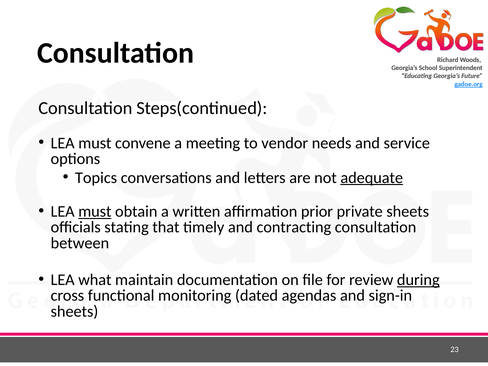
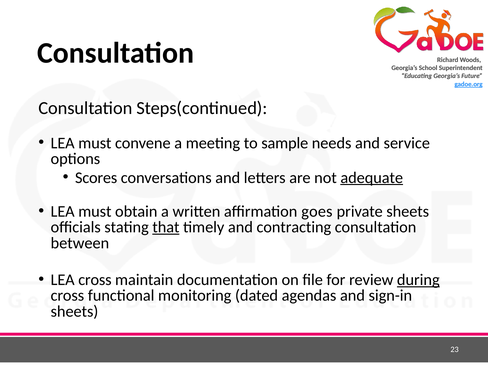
vendor: vendor -> sample
Topics: Topics -> Scores
must at (95, 211) underline: present -> none
prior: prior -> goes
that underline: none -> present
LEA what: what -> cross
